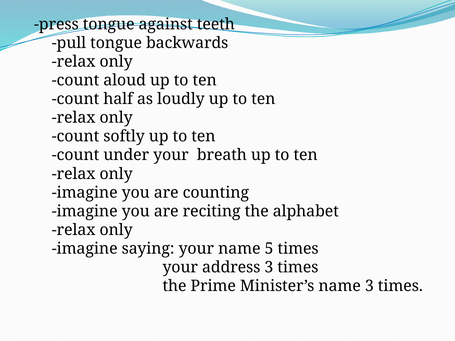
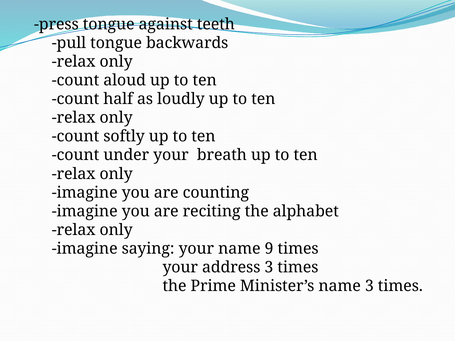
5: 5 -> 9
